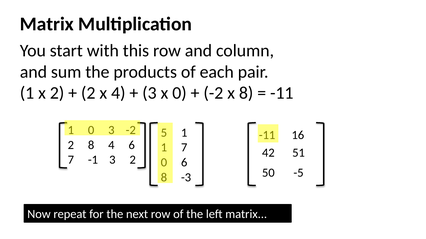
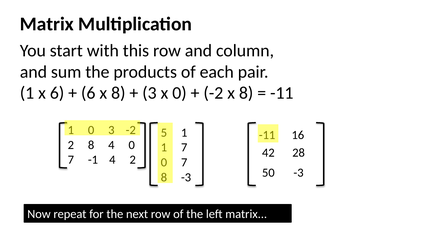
x 2: 2 -> 6
2 at (88, 93): 2 -> 6
4 at (118, 93): 4 -> 8
4 6: 6 -> 0
51: 51 -> 28
-1 3: 3 -> 4
6 at (184, 163): 6 -> 7
50 -5: -5 -> -3
